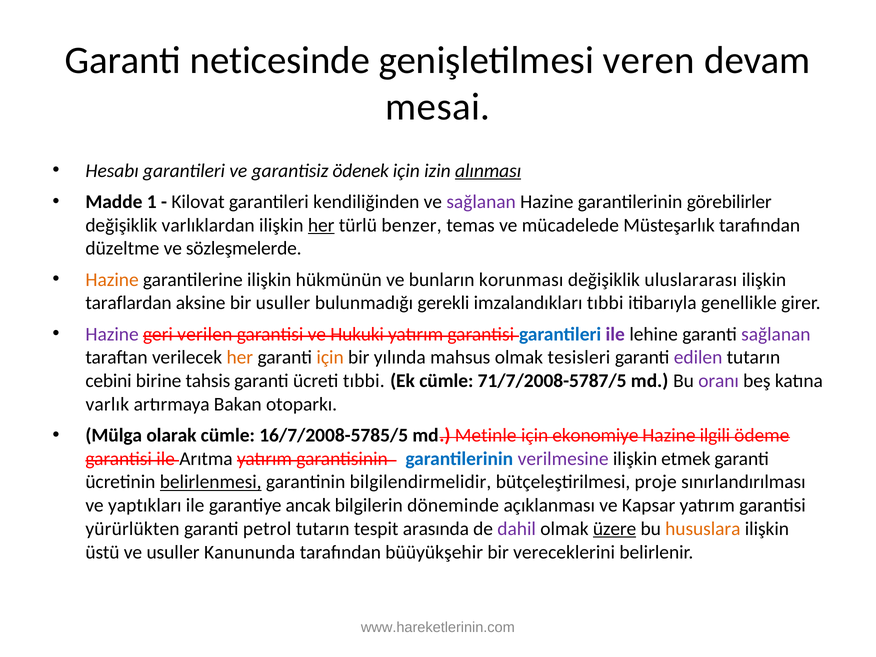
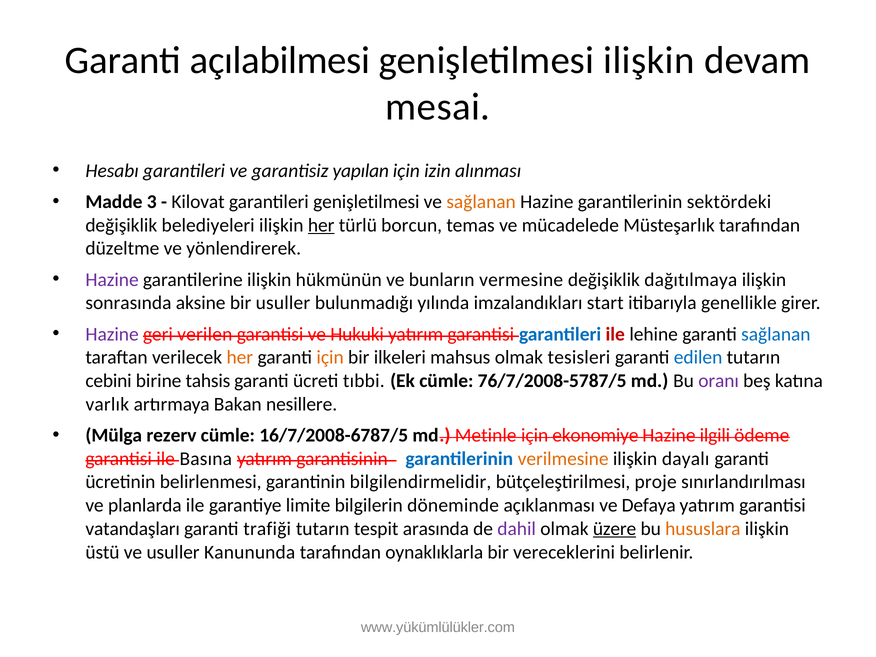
neticesinde: neticesinde -> açılabilmesi
genişletilmesi veren: veren -> ilişkin
ödenek: ödenek -> yapılan
alınması underline: present -> none
1: 1 -> 3
garantileri kendiliğinden: kendiliğinden -> genişletilmesi
sağlanan at (481, 202) colour: purple -> orange
görebilirler: görebilirler -> sektördeki
varlıklardan: varlıklardan -> belediyeleri
benzer: benzer -> borcun
sözleşmelerde: sözleşmelerde -> yönlendirerek
Hazine at (112, 280) colour: orange -> purple
korunması: korunması -> vermesine
uluslararası: uluslararası -> dağıtılmaya
taraflardan: taraflardan -> sonrasında
gerekli: gerekli -> yılında
imzalandıkları tıbbi: tıbbi -> start
ile at (615, 334) colour: purple -> red
sağlanan at (776, 334) colour: purple -> blue
yılında: yılında -> ilkeleri
edilen colour: purple -> blue
71/7/2008-5787/5: 71/7/2008-5787/5 -> 76/7/2008-5787/5
otoparkı: otoparkı -> nesillere
olarak: olarak -> rezerv
16/7/2008-5785/5: 16/7/2008-5785/5 -> 16/7/2008-6787/5
Arıtma: Arıtma -> Basına
verilmesine colour: purple -> orange
etmek: etmek -> dayalı
belirlenmesi underline: present -> none
yaptıkları: yaptıkları -> planlarda
ancak: ancak -> limite
Kapsar: Kapsar -> Defaya
yürürlükten: yürürlükten -> vatandaşları
petrol: petrol -> trafiği
büüyükşehir: büüyükşehir -> oynaklıklarla
www.hareketlerinin.com: www.hareketlerinin.com -> www.yükümlülükler.com
